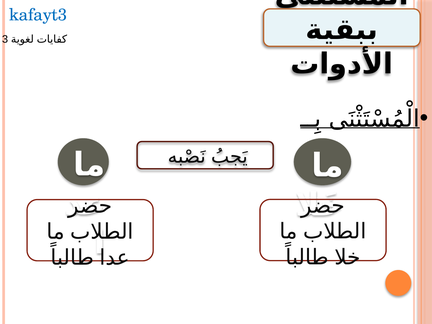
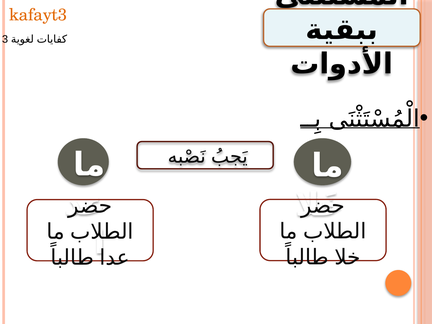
kafayt3 colour: blue -> orange
